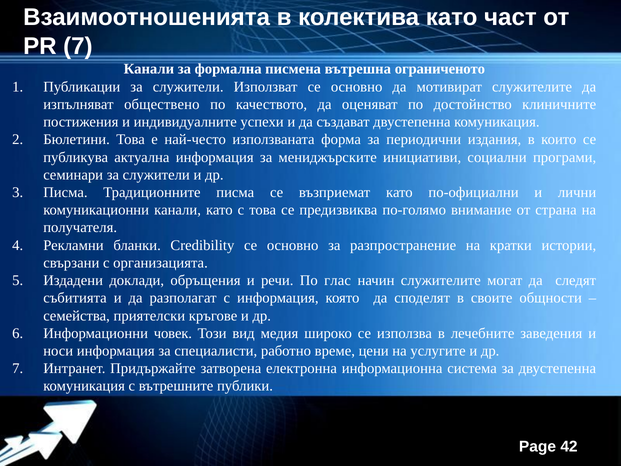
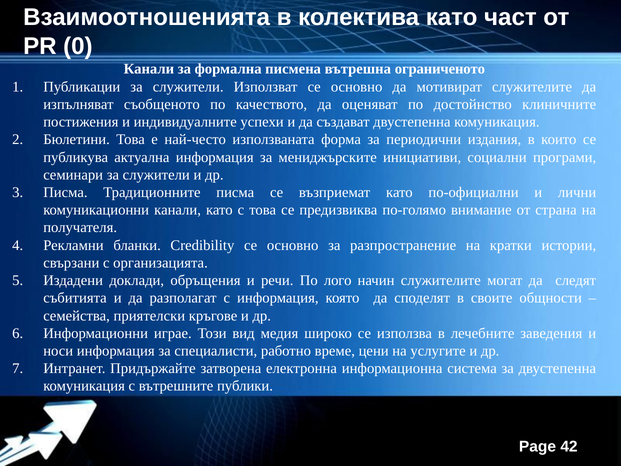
PR 7: 7 -> 0
обществено: обществено -> съобщеното
глас: глас -> лого
човек: човек -> играе
